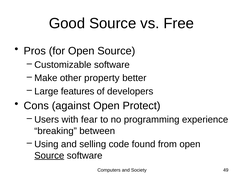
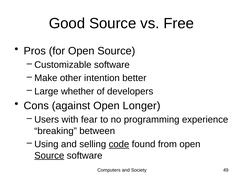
property: property -> intention
features: features -> whether
Protect: Protect -> Longer
code underline: none -> present
